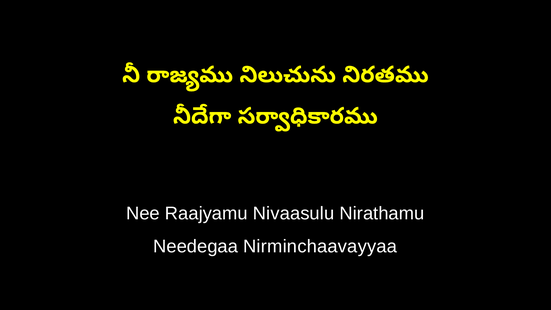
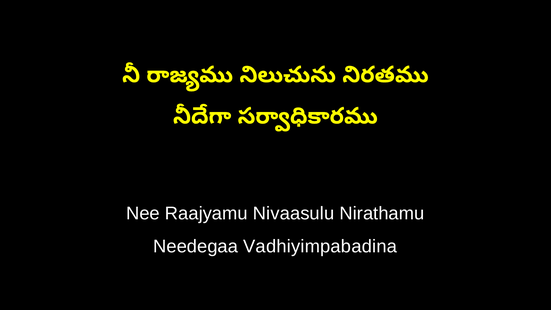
Nirminchaavayyaa: Nirminchaavayyaa -> Vadhiyimpabadina
